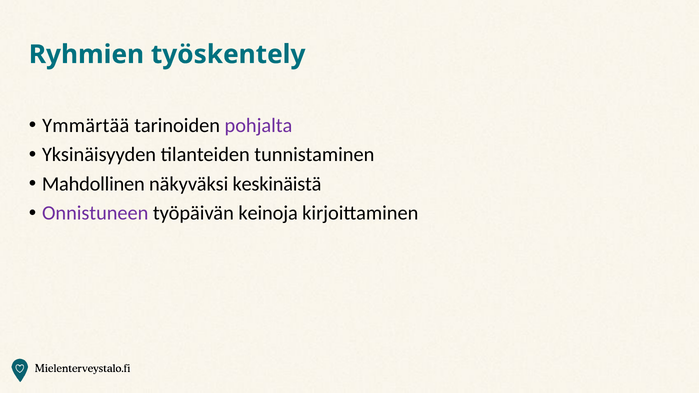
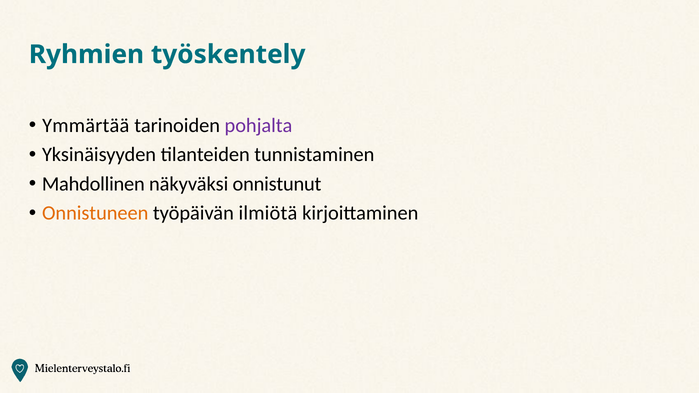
keskinäistä: keskinäistä -> onnistunut
Onnistuneen colour: purple -> orange
keinoja: keinoja -> ilmiötä
